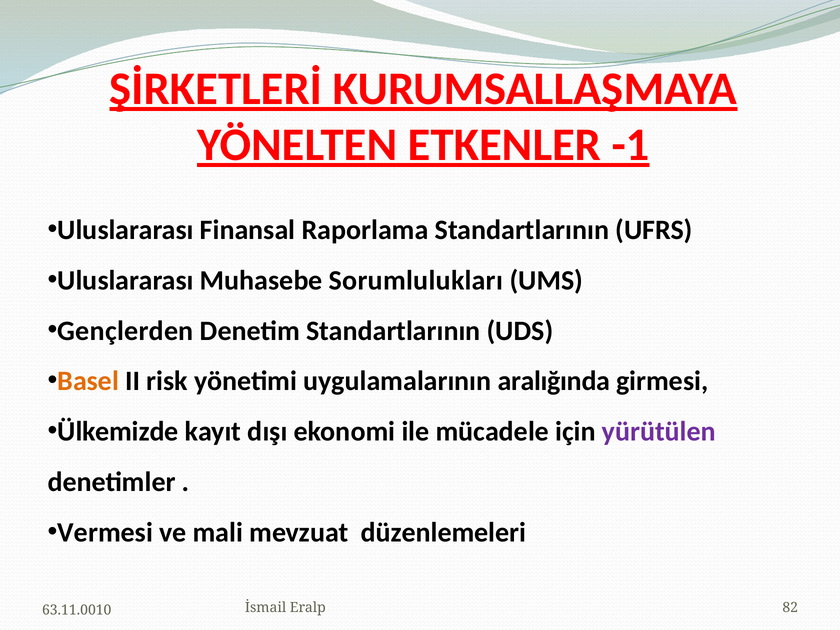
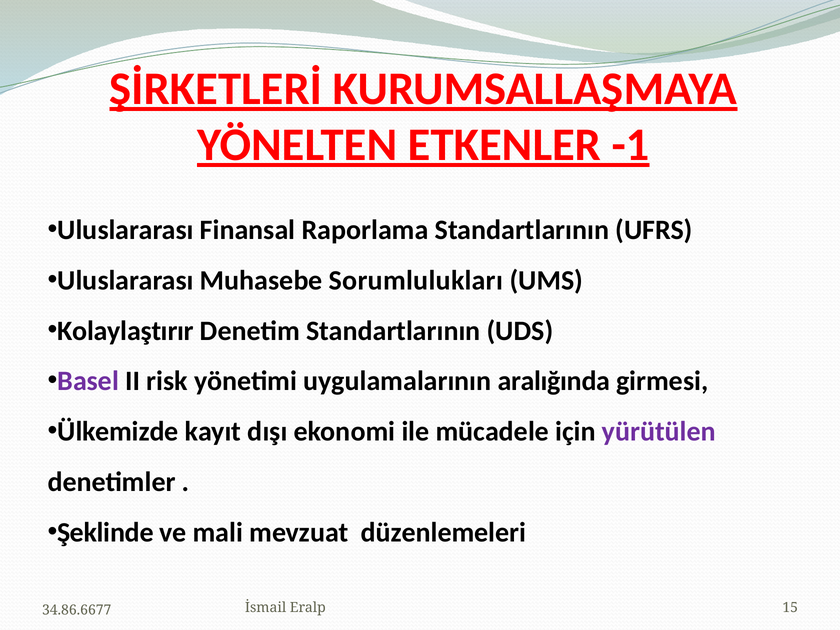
Gençlerden: Gençlerden -> Kolaylaştırır
Basel colour: orange -> purple
Vermesi: Vermesi -> Şeklinde
82: 82 -> 15
63.11.0010: 63.11.0010 -> 34.86.6677
